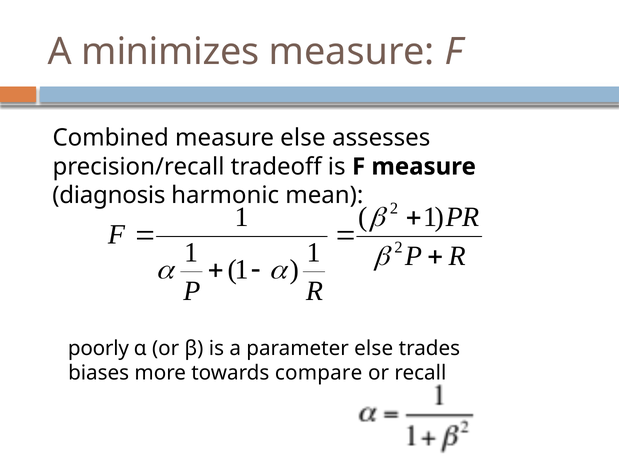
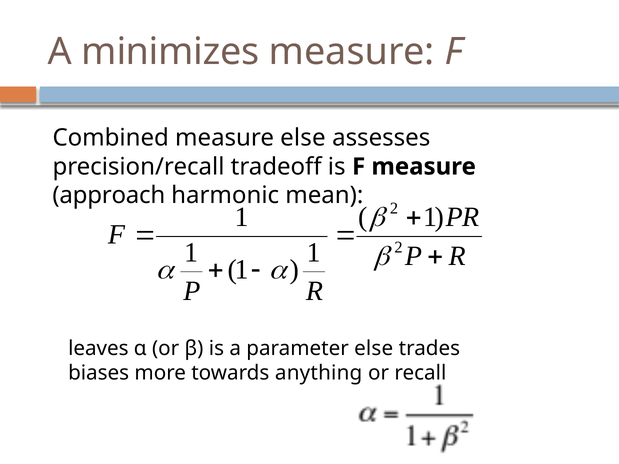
diagnosis: diagnosis -> approach
poorly: poorly -> leaves
compare: compare -> anything
